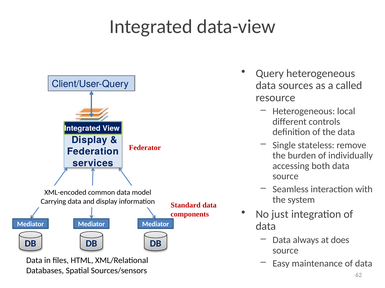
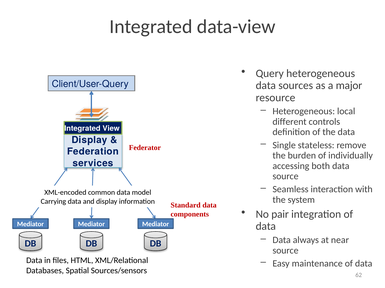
called: called -> major
just: just -> pair
does: does -> near
